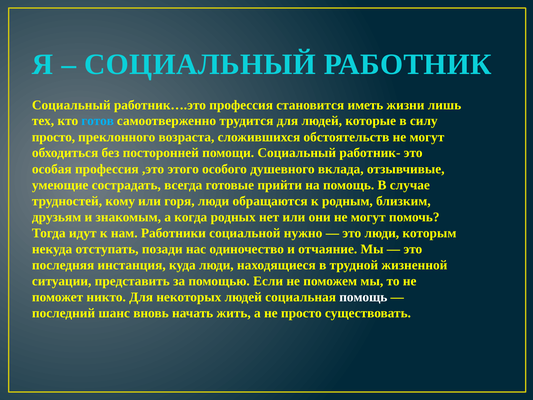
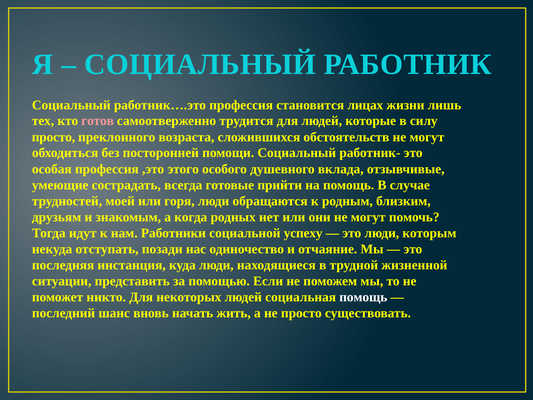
иметь: иметь -> лицах
готов colour: light blue -> pink
кому: кому -> моей
нужно: нужно -> успеху
